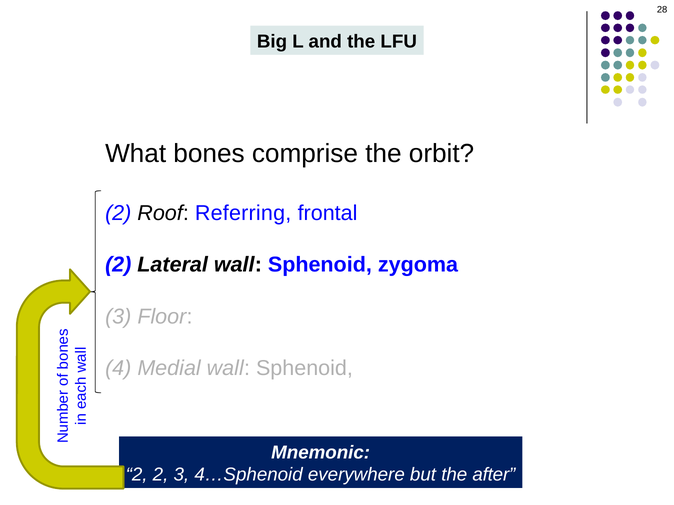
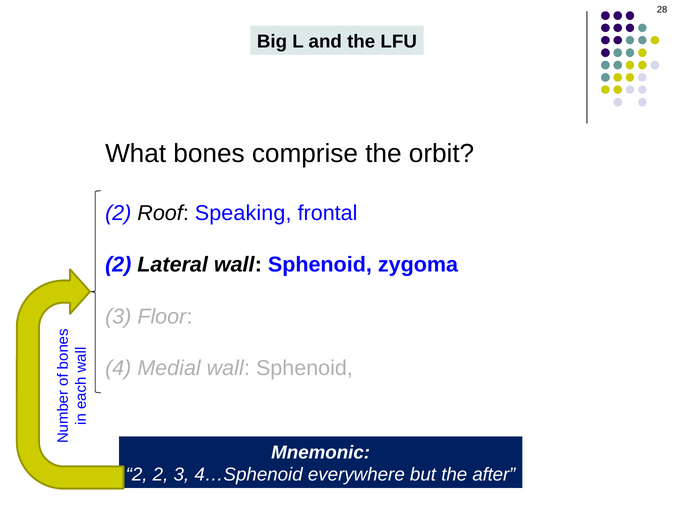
Referring: Referring -> Speaking
